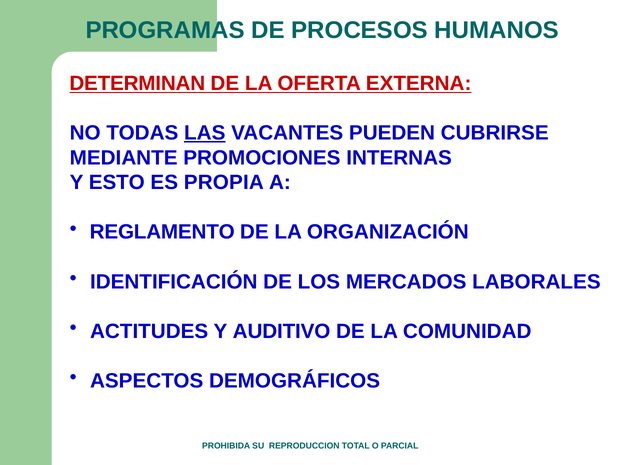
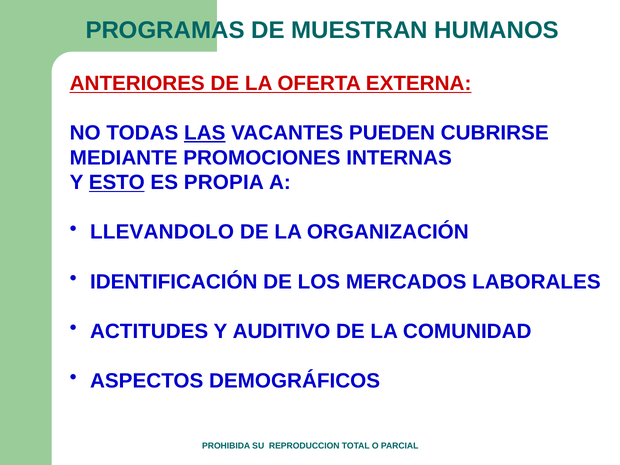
PROCESOS: PROCESOS -> MUESTRAN
DETERMINAN: DETERMINAN -> ANTERIORES
ESTO underline: none -> present
REGLAMENTO: REGLAMENTO -> LLEVANDOLO
